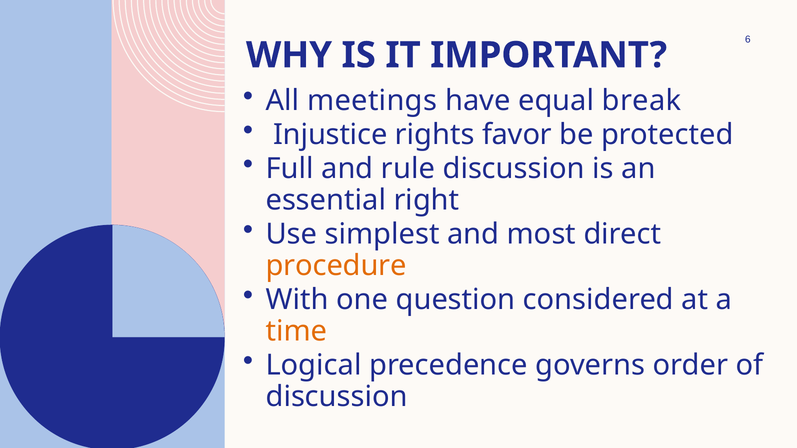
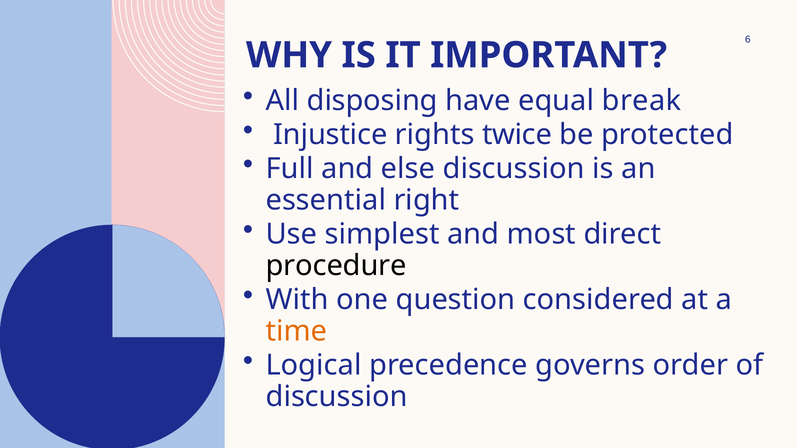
meetings: meetings -> disposing
favor: favor -> twice
rule: rule -> else
procedure colour: orange -> black
